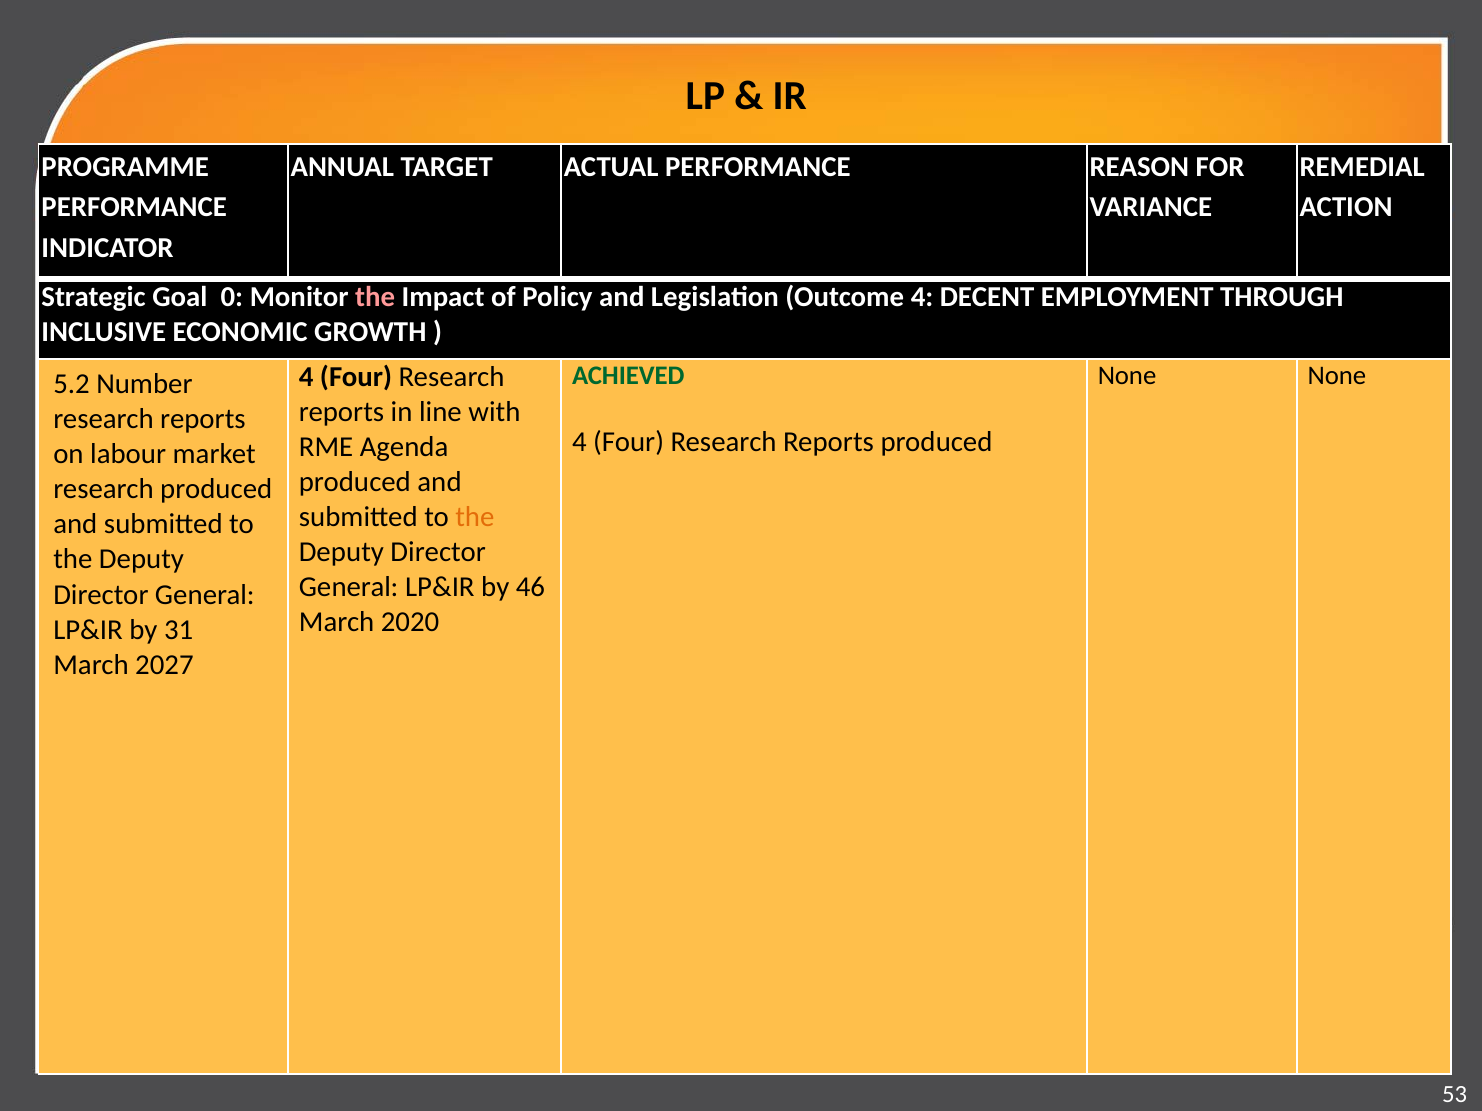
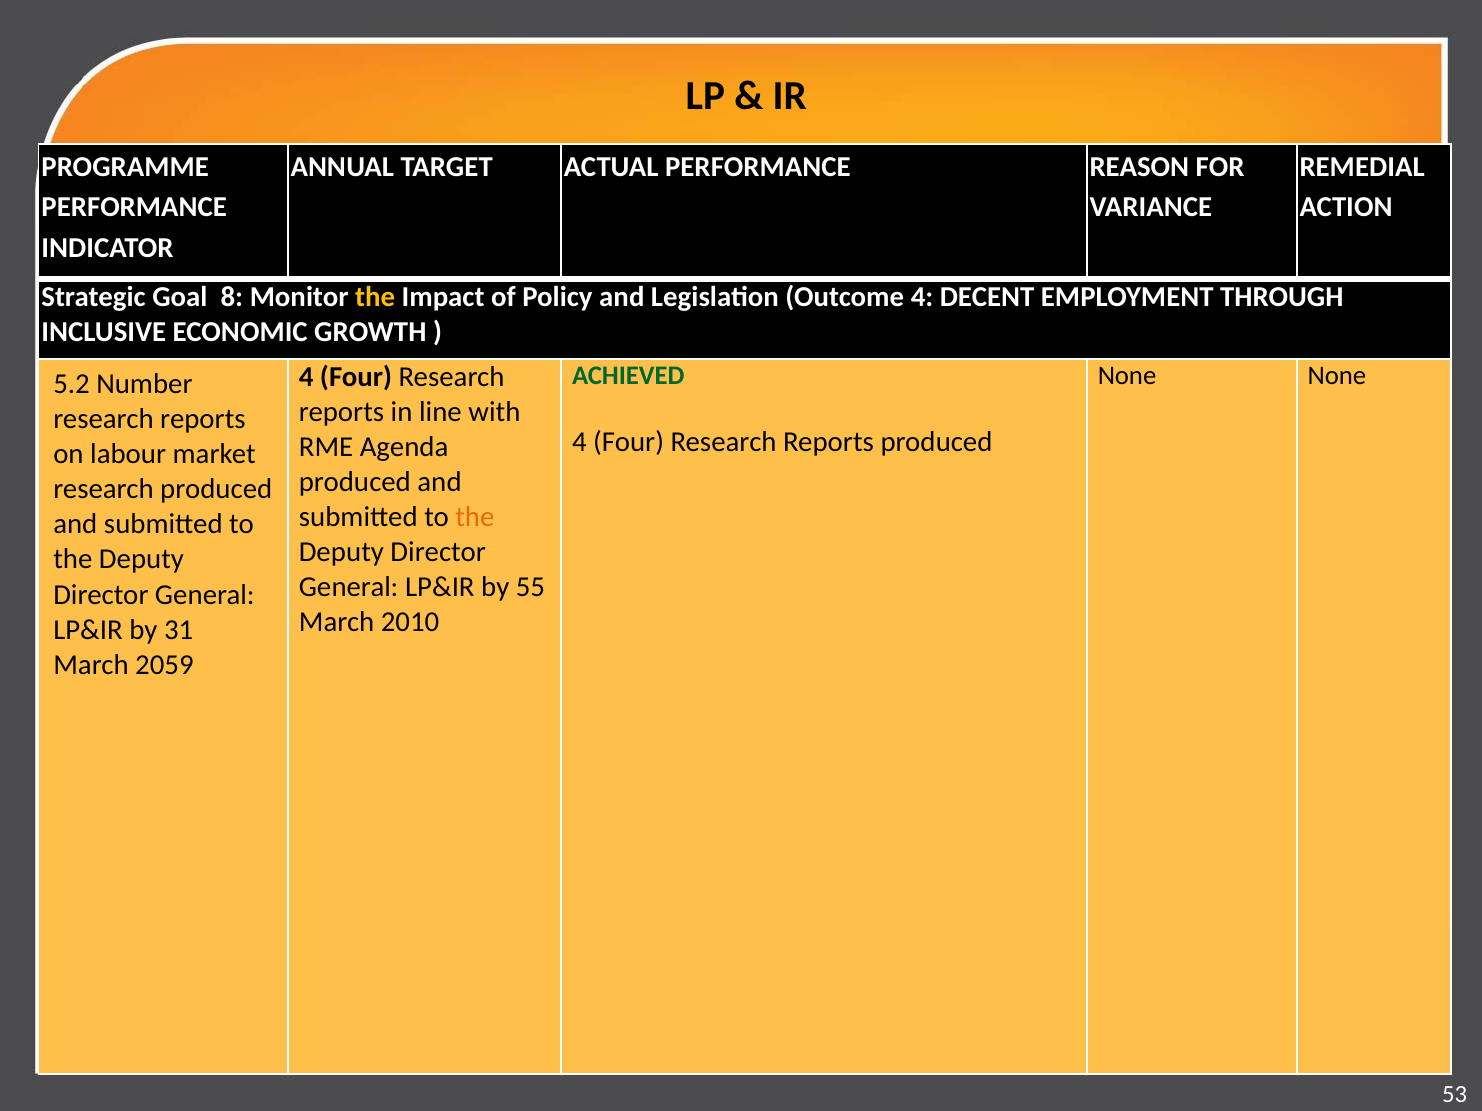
0: 0 -> 8
the at (375, 297) colour: pink -> yellow
46: 46 -> 55
2020: 2020 -> 2010
2027: 2027 -> 2059
